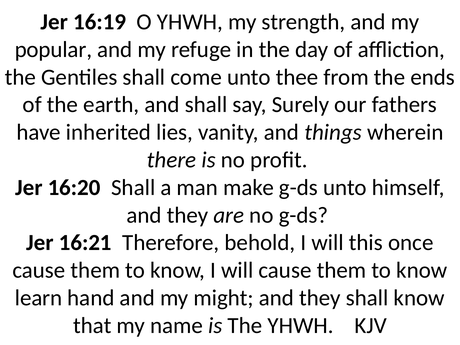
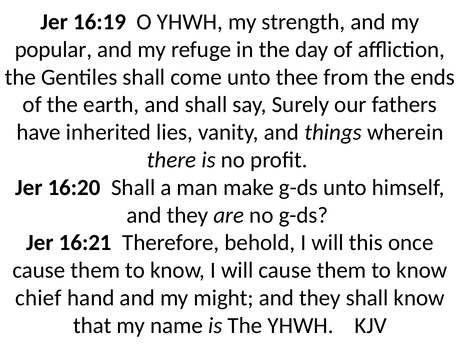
learn: learn -> chief
